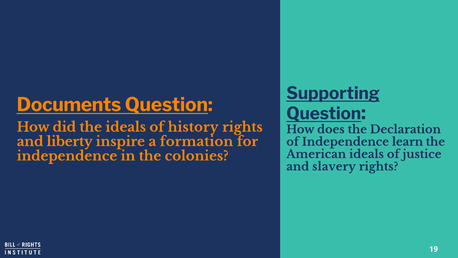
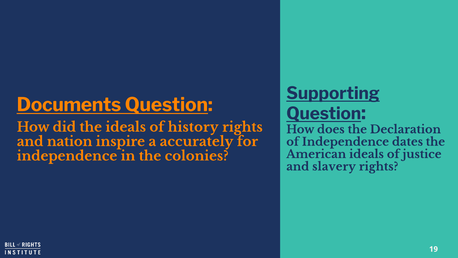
liberty: liberty -> nation
formation: formation -> accurately
learn: learn -> dates
